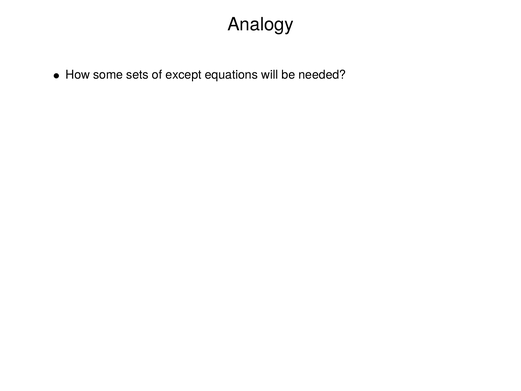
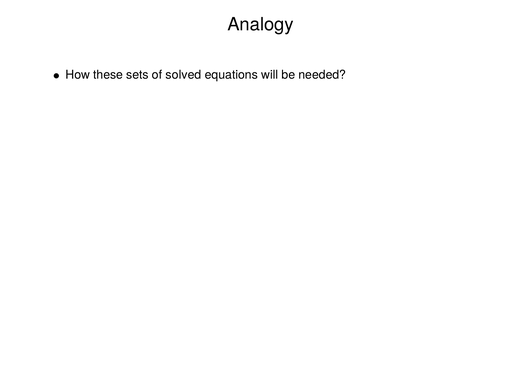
some: some -> these
except: except -> solved
